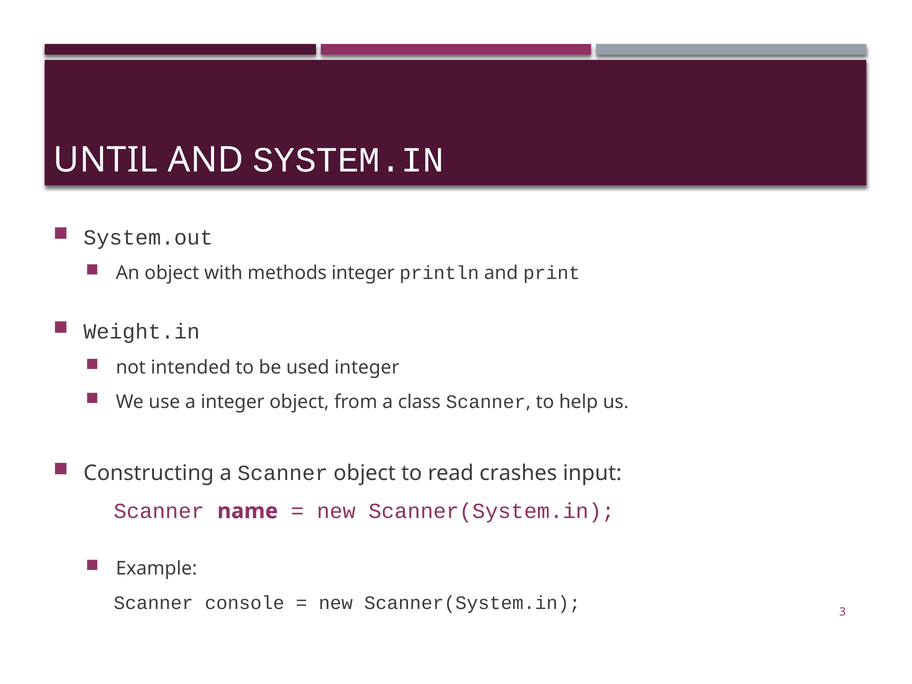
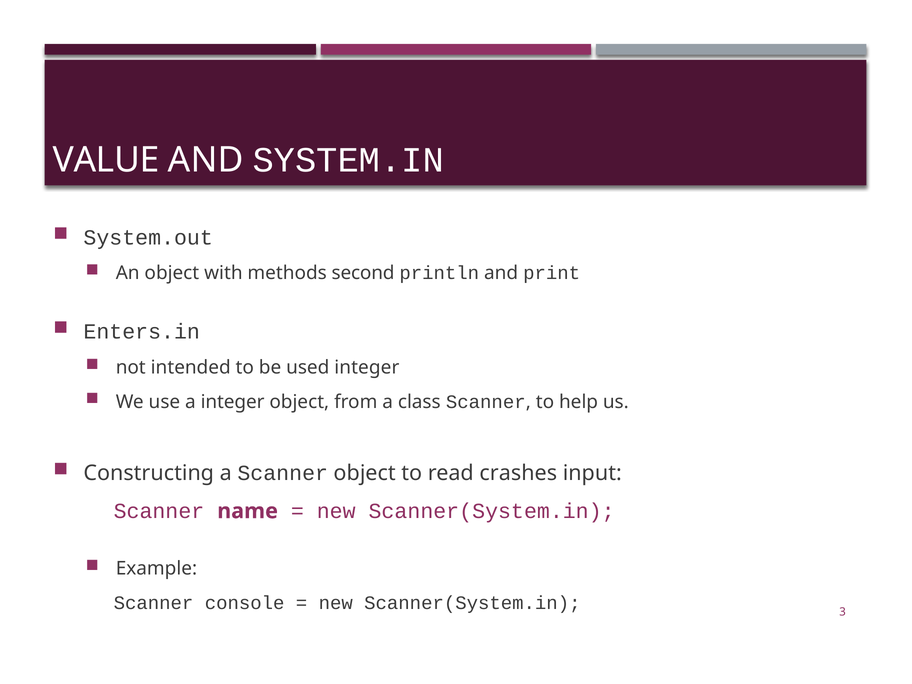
UNTIL: UNTIL -> VALUE
methods integer: integer -> second
Weight.in: Weight.in -> Enters.in
